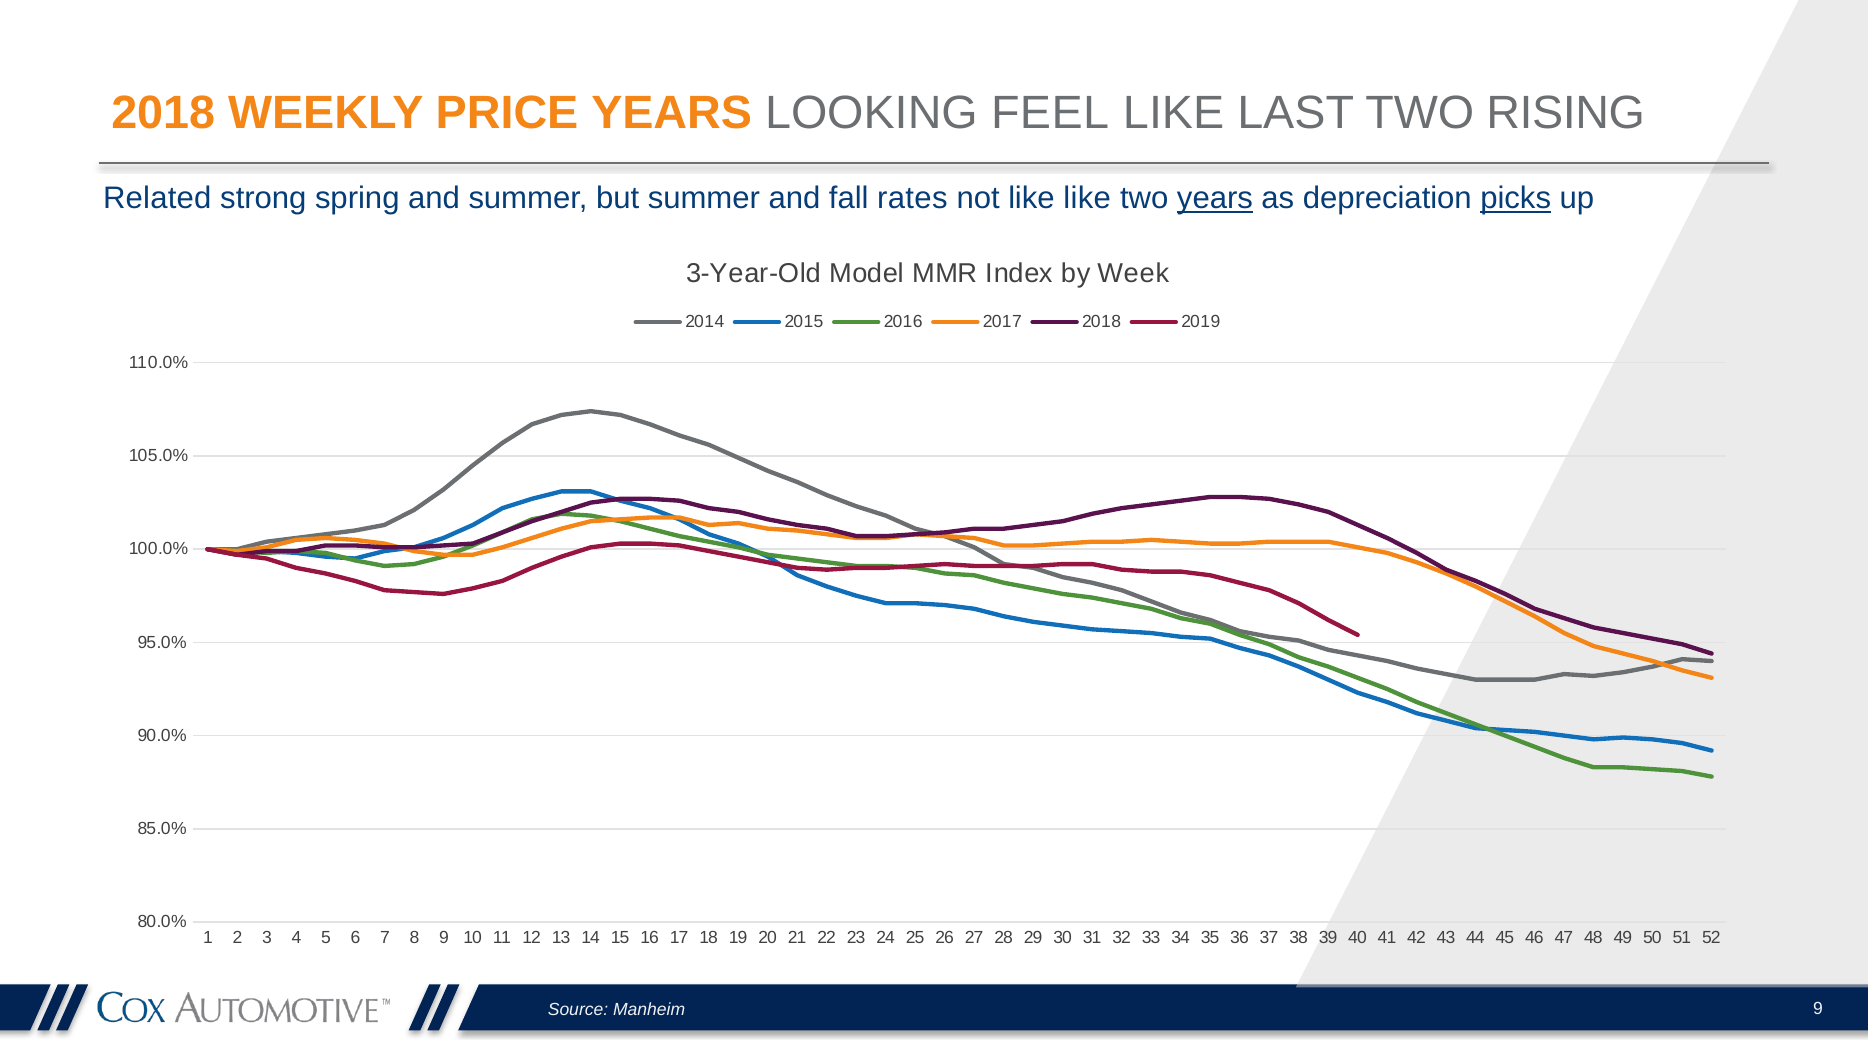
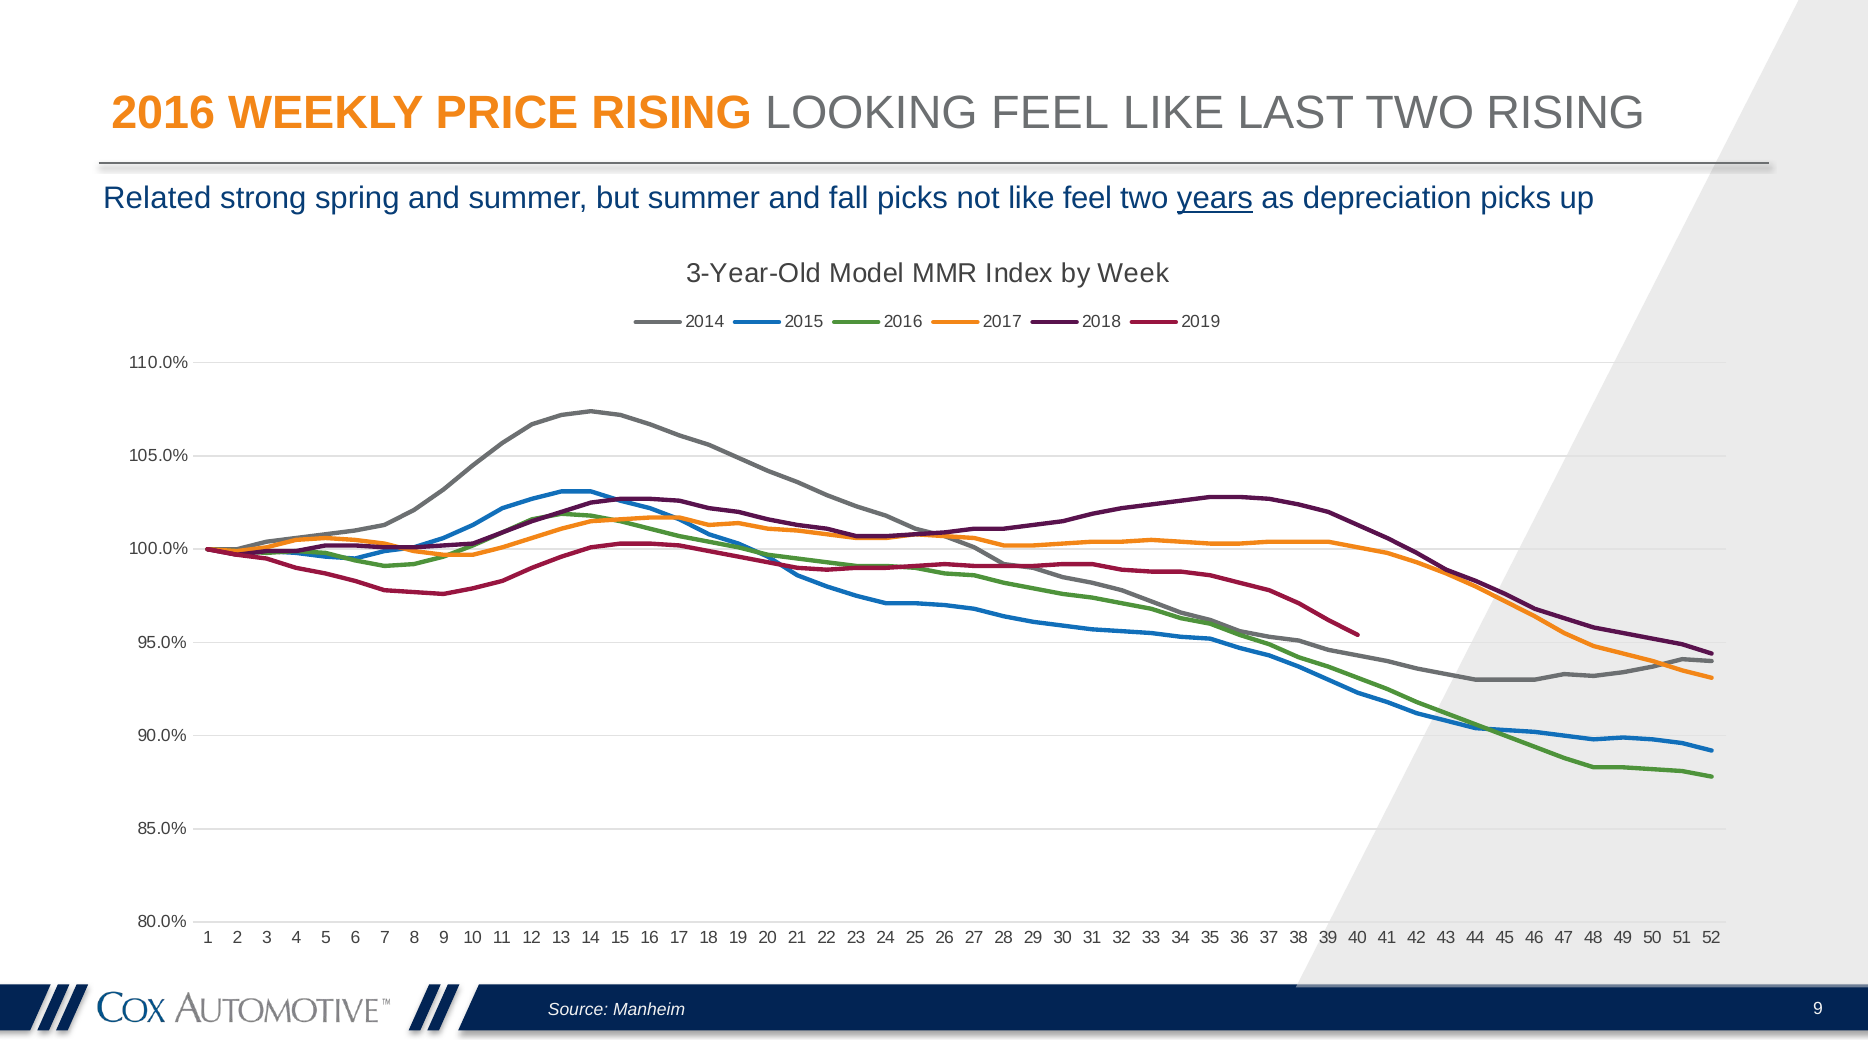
2018 at (163, 113): 2018 -> 2016
PRICE YEARS: YEARS -> RISING
fall rates: rates -> picks
like like: like -> feel
picks at (1516, 199) underline: present -> none
